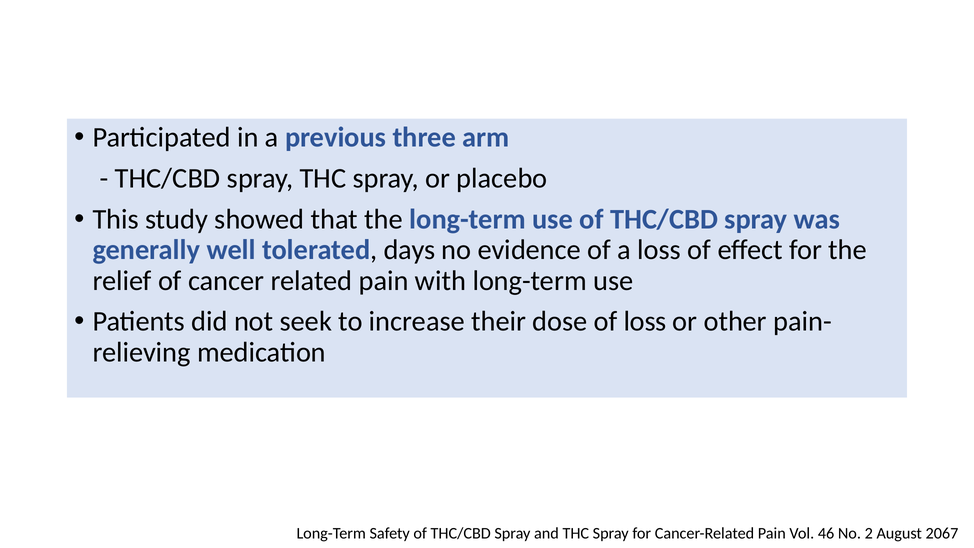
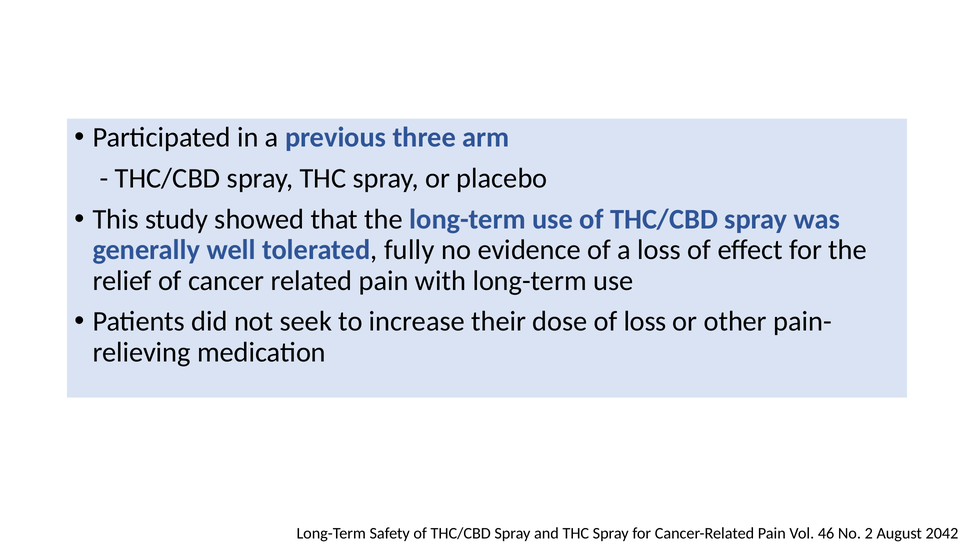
days: days -> fully
2067: 2067 -> 2042
